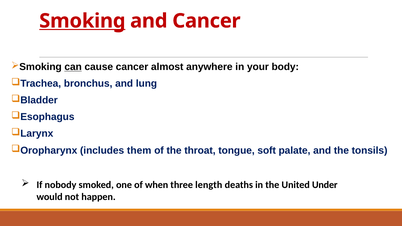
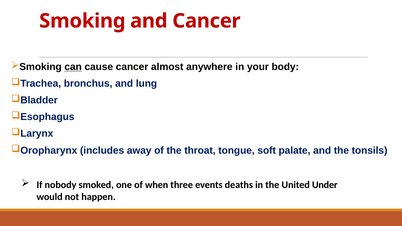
Smoking underline: present -> none
them: them -> away
length: length -> events
